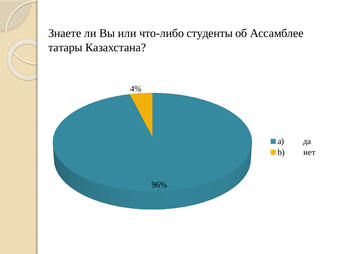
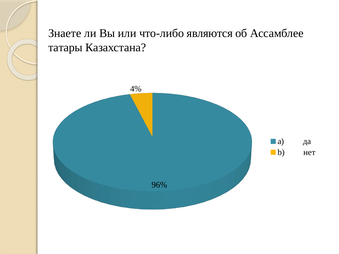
студенты: студенты -> являются
